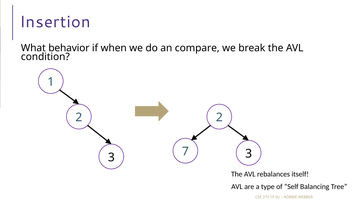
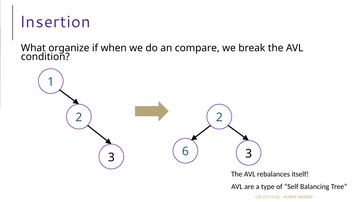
behavior: behavior -> organize
7: 7 -> 6
